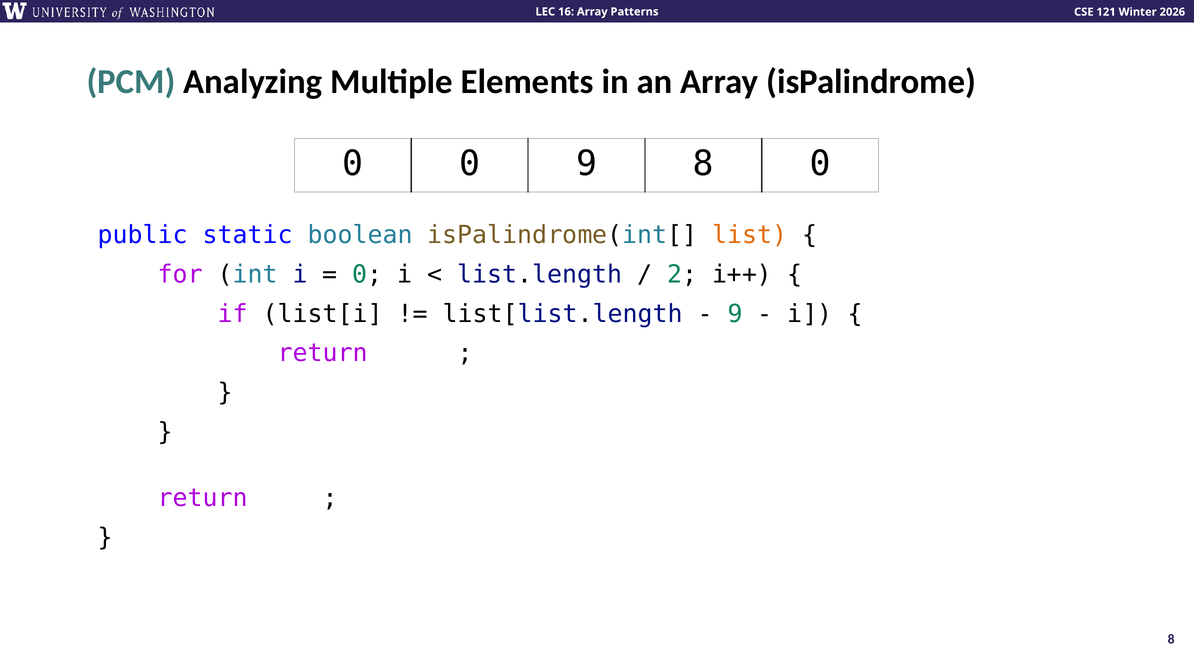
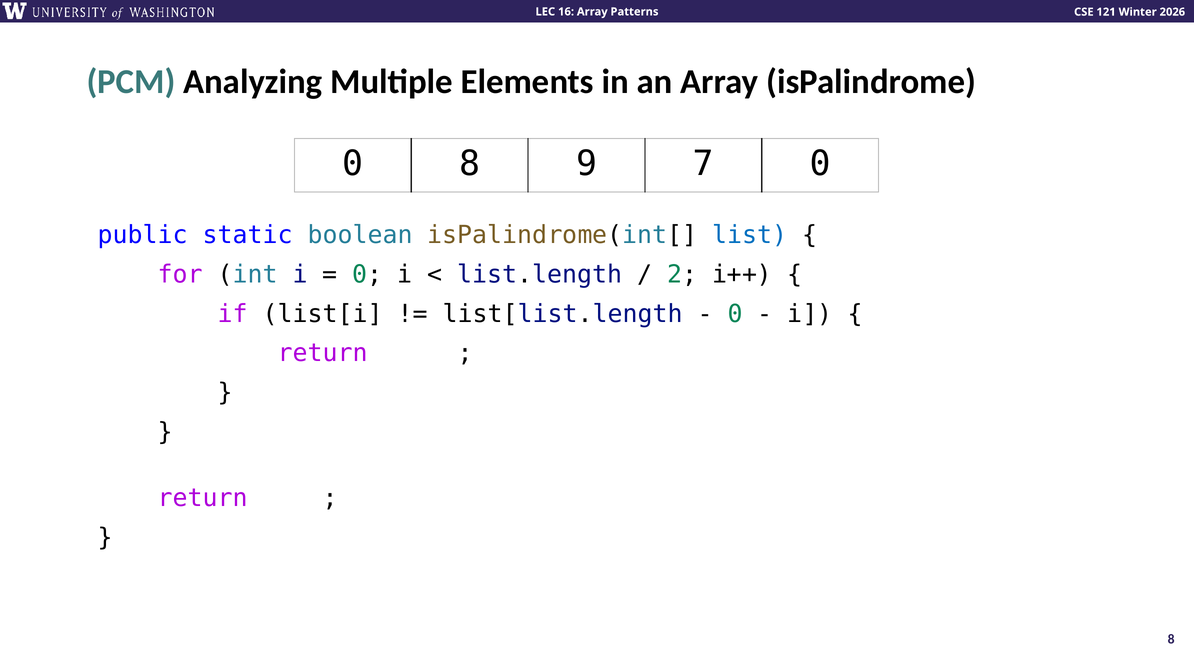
0 0: 0 -> 8
9 8: 8 -> 7
list colour: orange -> blue
9 at (735, 314): 9 -> 0
